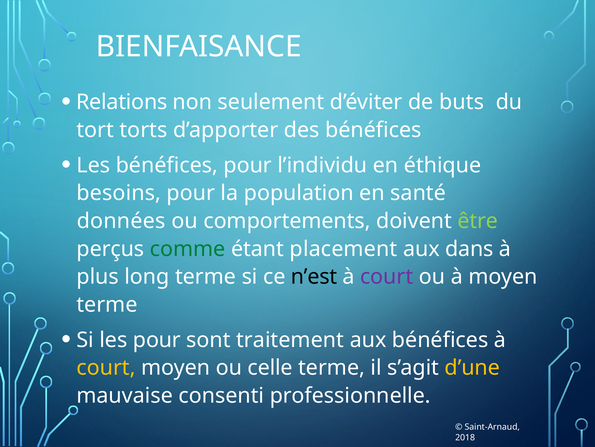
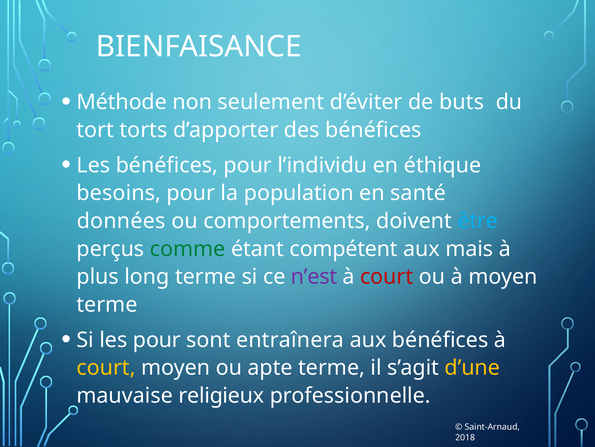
Relations: Relations -> Méthode
être colour: light green -> light blue
placement: placement -> compétent
dans: dans -> mais
n’est colour: black -> purple
court at (387, 276) colour: purple -> red
traitement: traitement -> entraînera
celle: celle -> apte
consenti: consenti -> religieux
